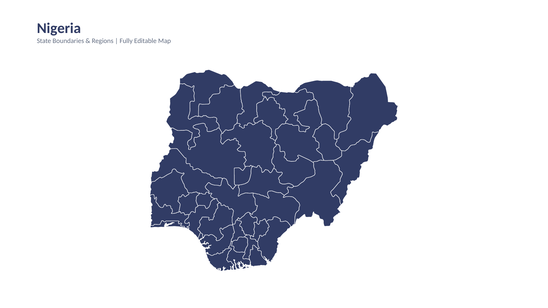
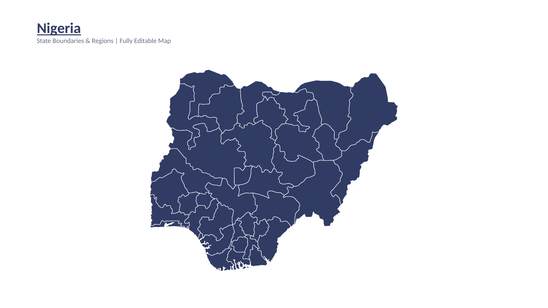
Nigeria underline: none -> present
